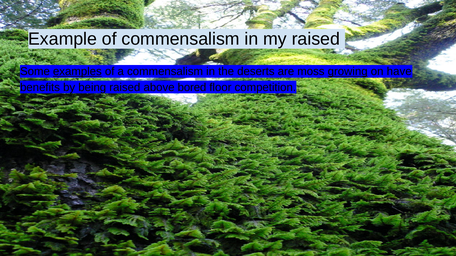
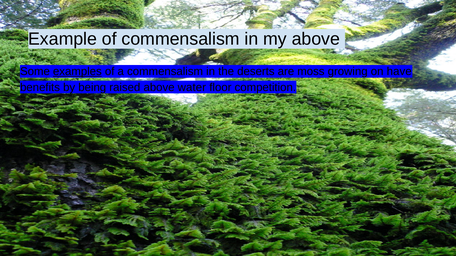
my raised: raised -> above
growing underline: present -> none
bored: bored -> water
